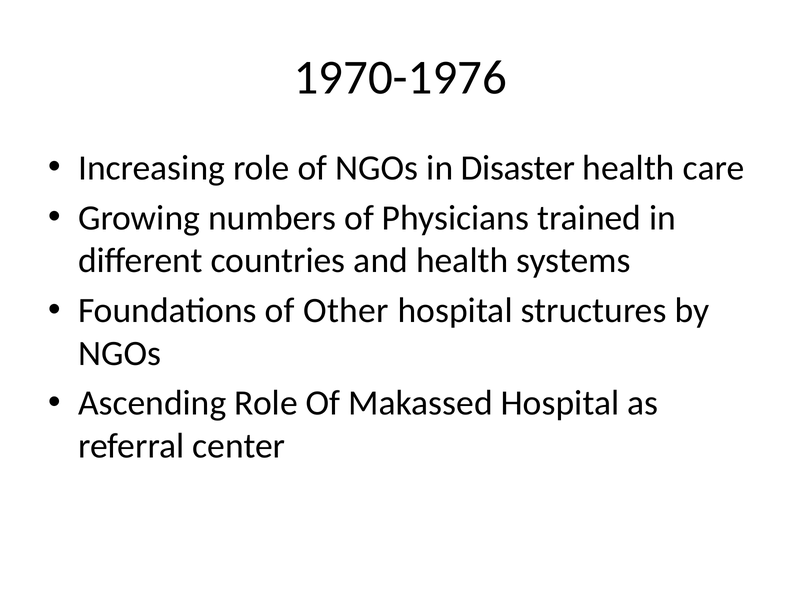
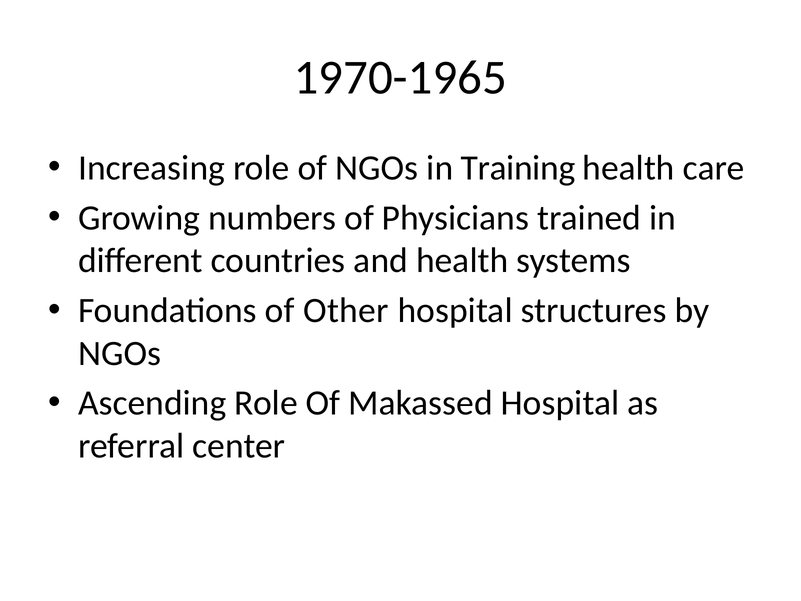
1970-1976: 1970-1976 -> 1970-1965
Disaster: Disaster -> Training
